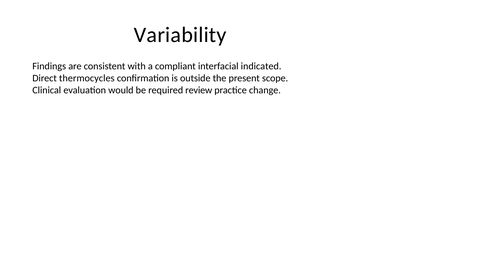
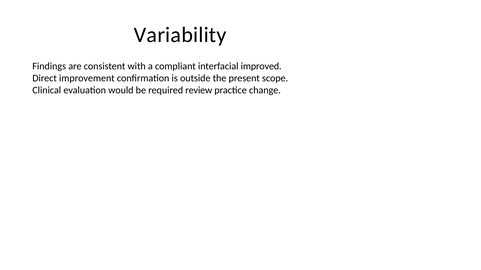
indicated: indicated -> improved
thermocycles: thermocycles -> improvement
